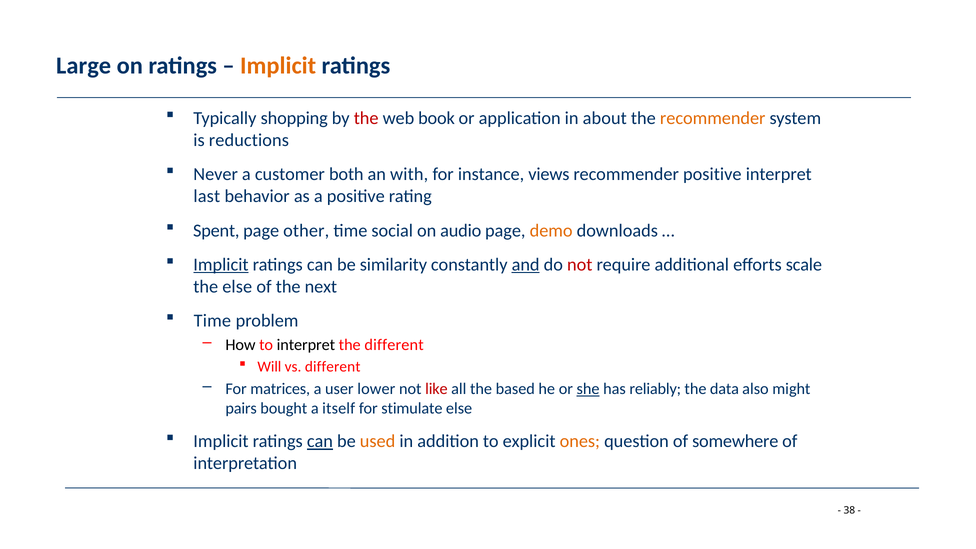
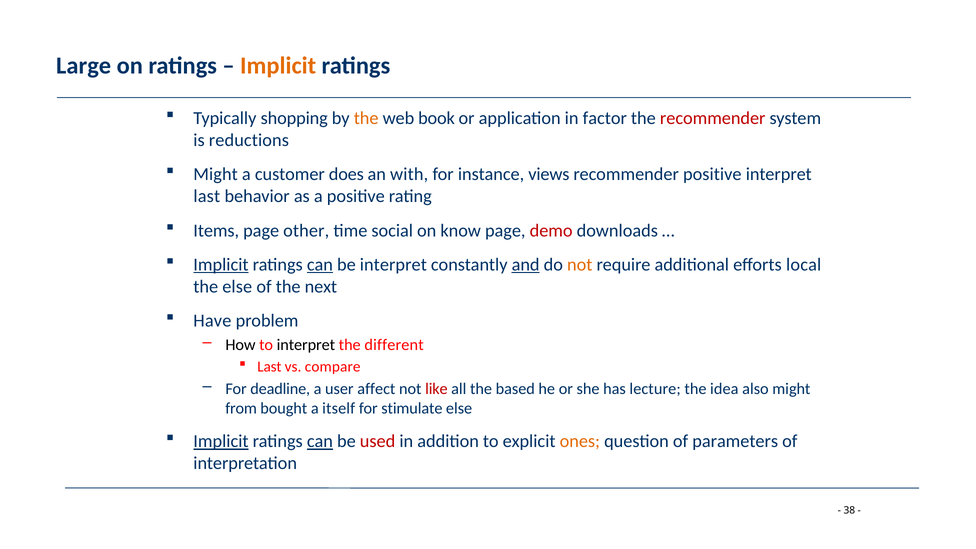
the at (366, 118) colour: red -> orange
about: about -> factor
recommender at (713, 118) colour: orange -> red
Never at (216, 174): Never -> Might
both: both -> does
Spent: Spent -> Items
audio: audio -> know
demo colour: orange -> red
can at (320, 265) underline: none -> present
be similarity: similarity -> interpret
not at (580, 265) colour: red -> orange
scale: scale -> local
Time at (212, 321): Time -> Have
Will at (269, 367): Will -> Last
vs different: different -> compare
matrices: matrices -> deadline
lower: lower -> affect
she underline: present -> none
reliably: reliably -> lecture
data: data -> idea
pairs: pairs -> from
Implicit at (221, 441) underline: none -> present
used colour: orange -> red
somewhere: somewhere -> parameters
